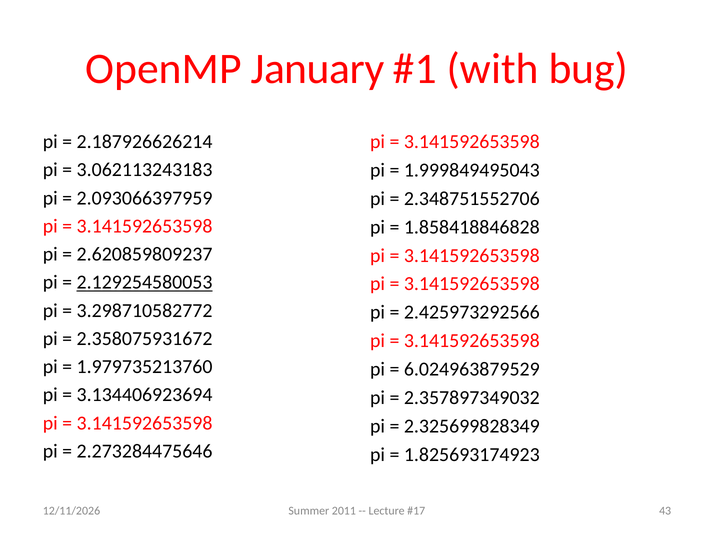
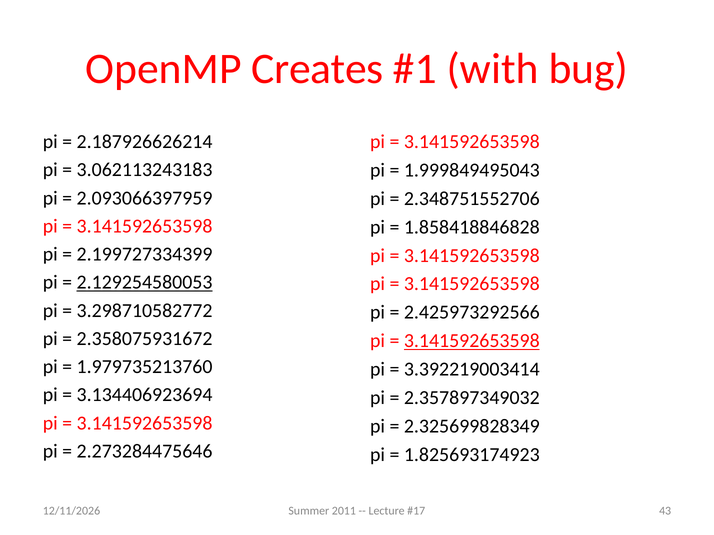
January: January -> Creates
2.620859809237: 2.620859809237 -> 2.199727334399
3.141592653598 at (472, 341) underline: none -> present
6.024963879529: 6.024963879529 -> 3.392219003414
